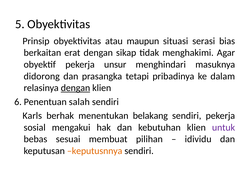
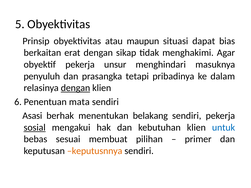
serasi: serasi -> dapat
didorong: didorong -> penyuluh
salah: salah -> mata
Karls: Karls -> Asasi
sosial underline: none -> present
untuk colour: purple -> blue
idividu: idividu -> primer
